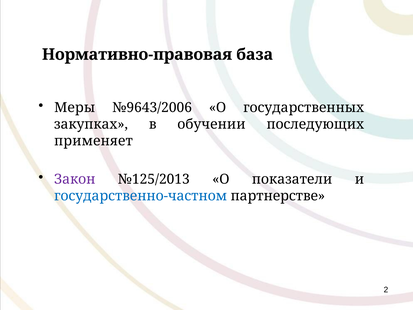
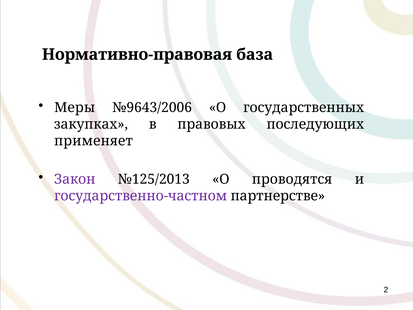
обучении: обучении -> правовых
показатели: показатели -> проводятся
государственно-частном colour: blue -> purple
